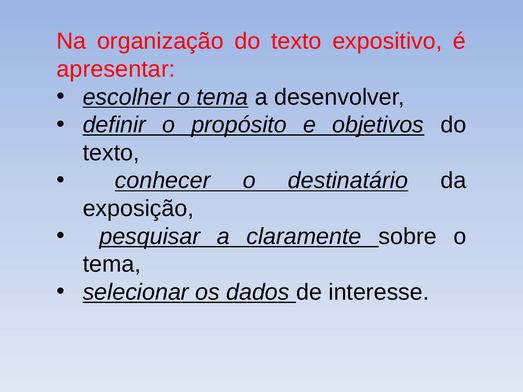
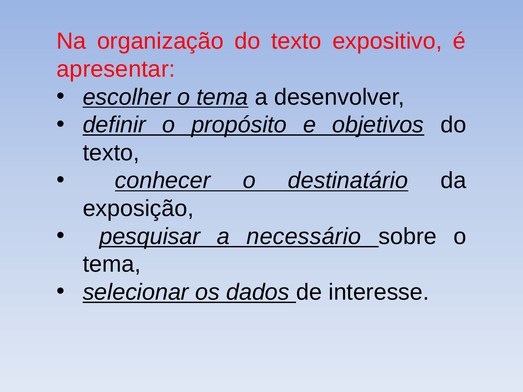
claramente: claramente -> necessário
